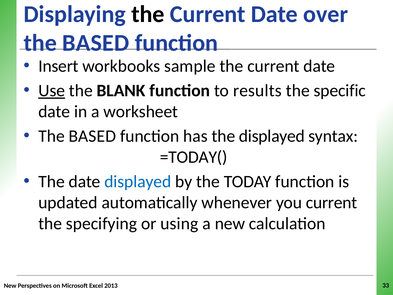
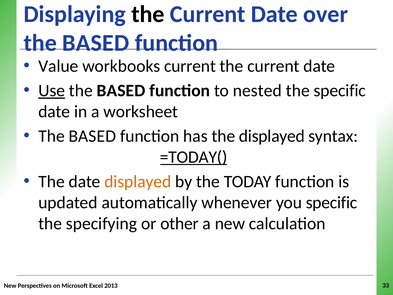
Insert: Insert -> Value
workbooks sample: sample -> current
BLANK at (121, 91): BLANK -> BASED
results: results -> nested
=TODAY( underline: none -> present
displayed at (138, 181) colour: blue -> orange
you current: current -> specific
using: using -> other
